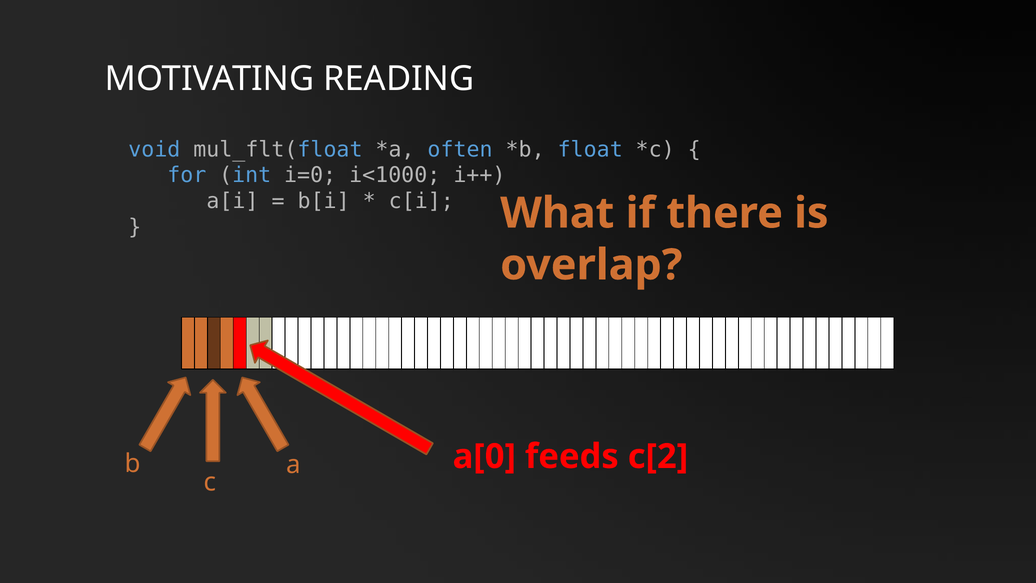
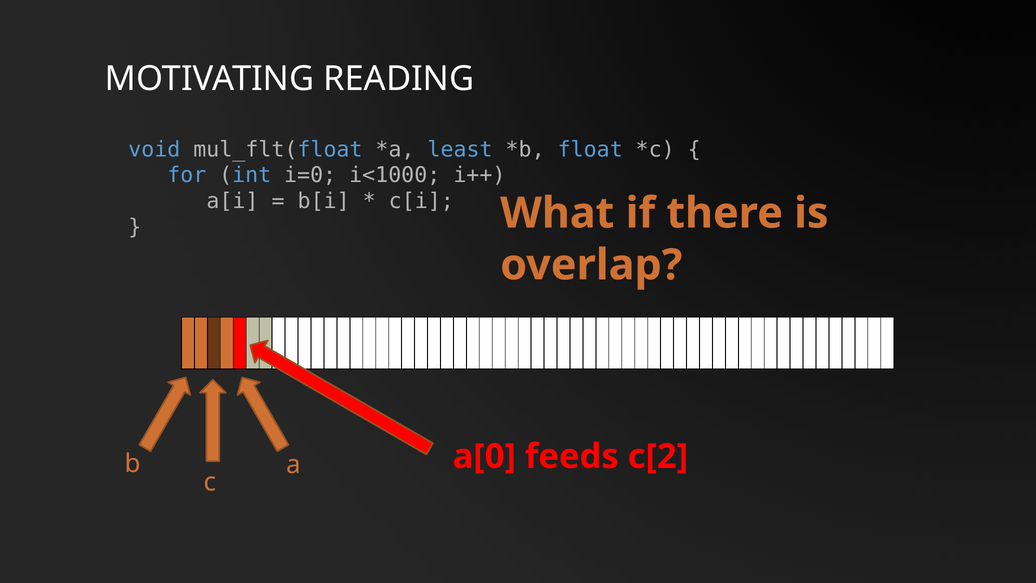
often: often -> least
